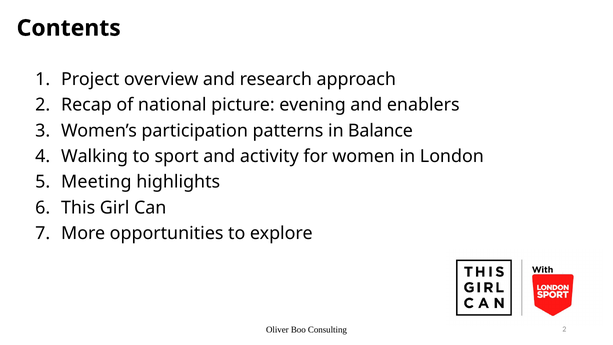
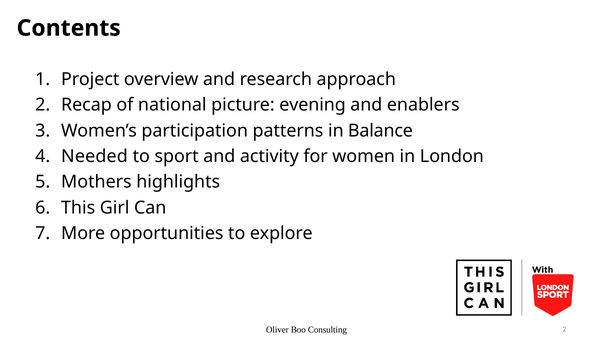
Walking: Walking -> Needed
Meeting: Meeting -> Mothers
